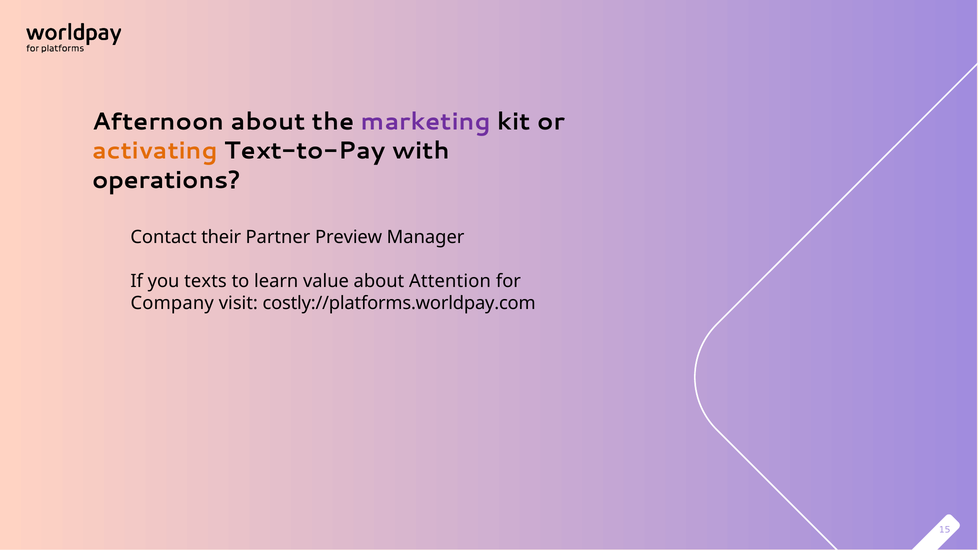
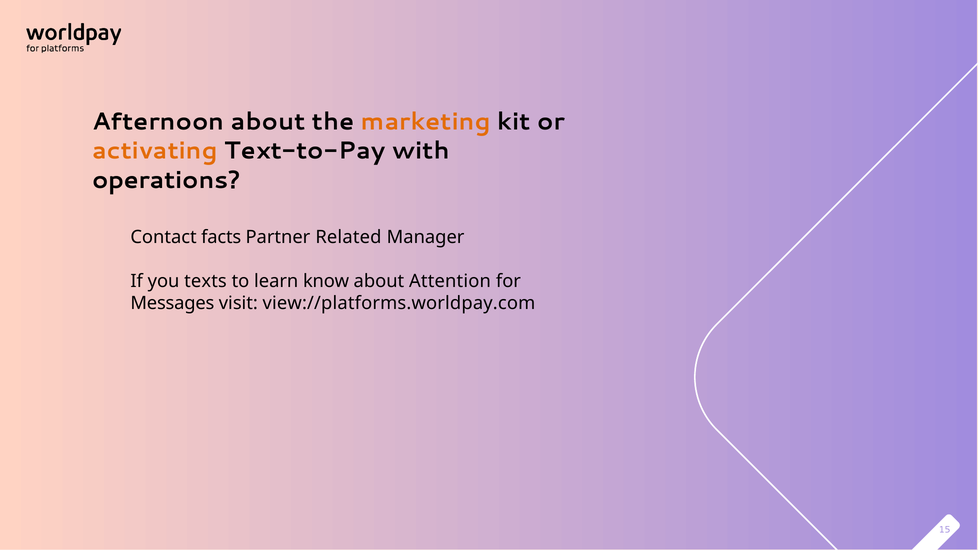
marketing colour: purple -> orange
their: their -> facts
Preview: Preview -> Related
value: value -> know
Company: Company -> Messages
costly://platforms.worldpay.com: costly://platforms.worldpay.com -> view://platforms.worldpay.com
